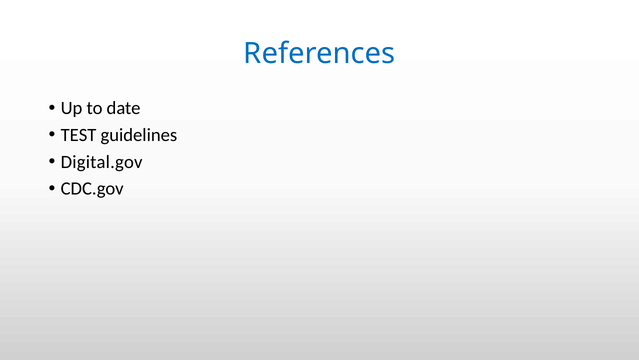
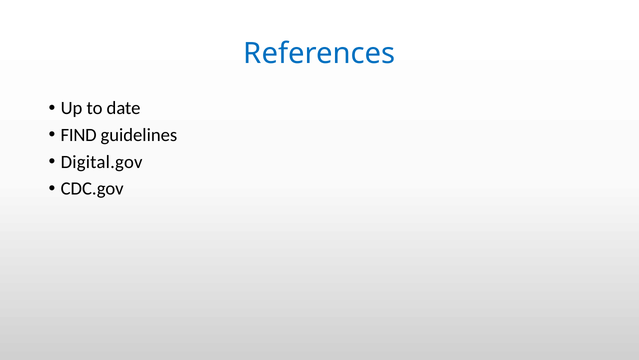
TEST: TEST -> FIND
